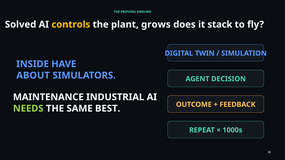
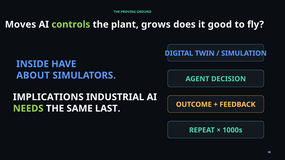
Solved: Solved -> Moves
controls colour: yellow -> light green
stack: stack -> good
MAINTENANCE: MAINTENANCE -> IMPLICATIONS
BEST: BEST -> LAST
